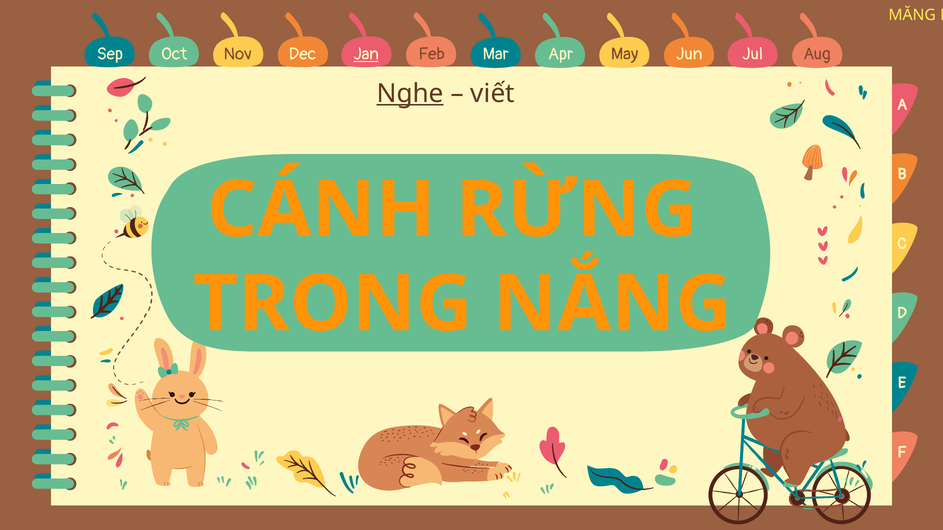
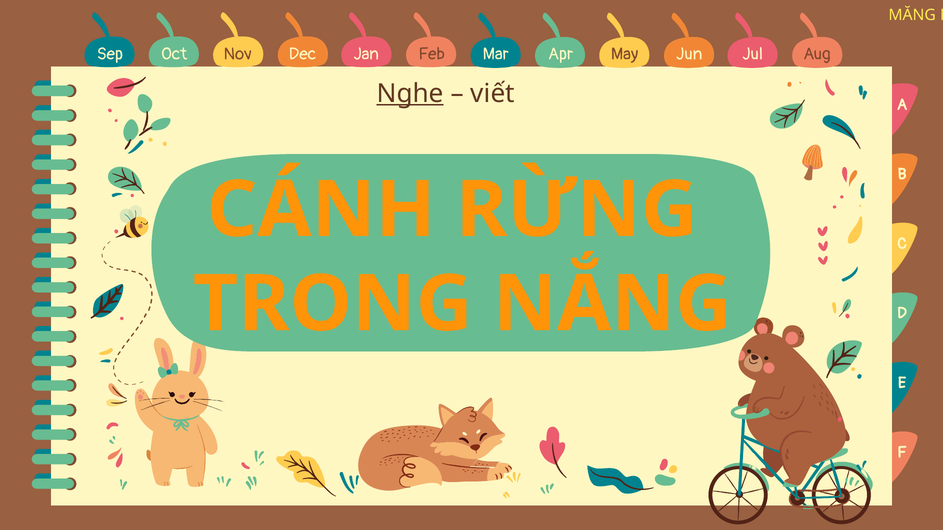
Jan underline: present -> none
